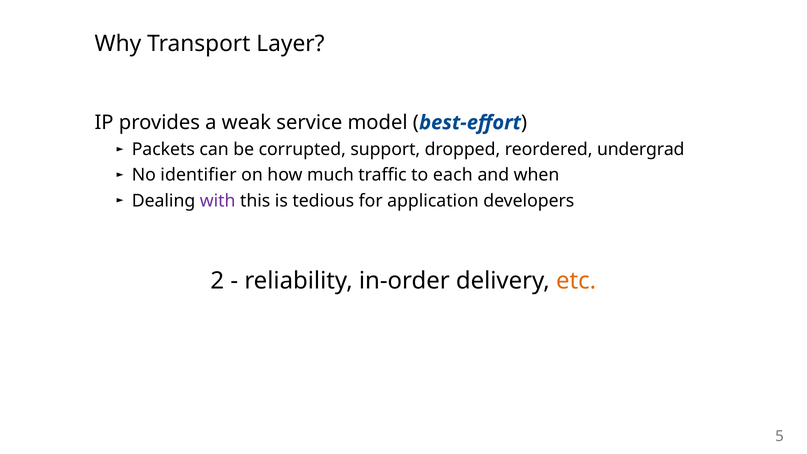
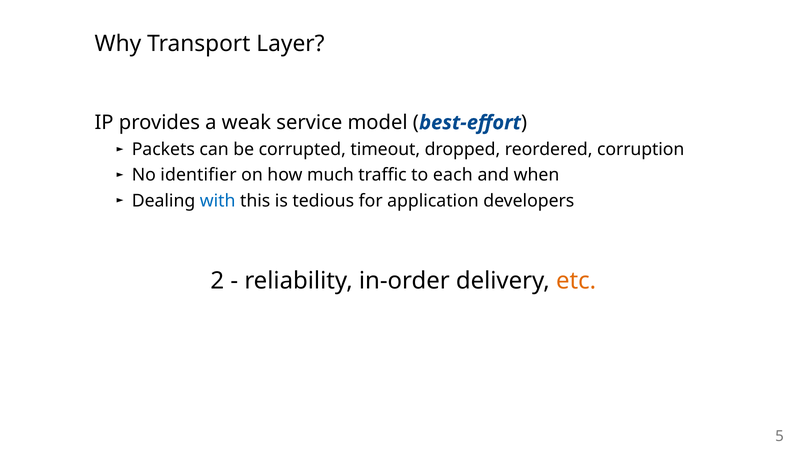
support: support -> timeout
undergrad: undergrad -> corruption
with colour: purple -> blue
